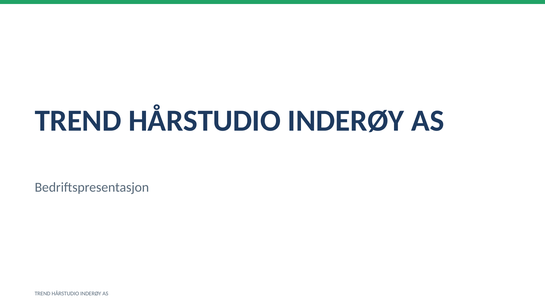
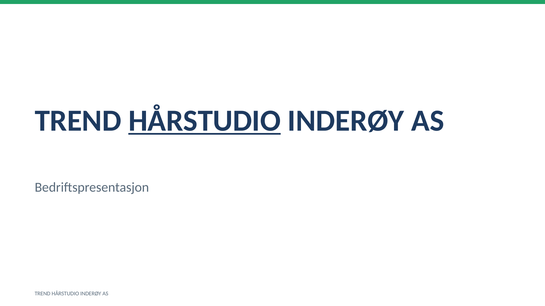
HÅRSTUDIO at (205, 121) underline: none -> present
